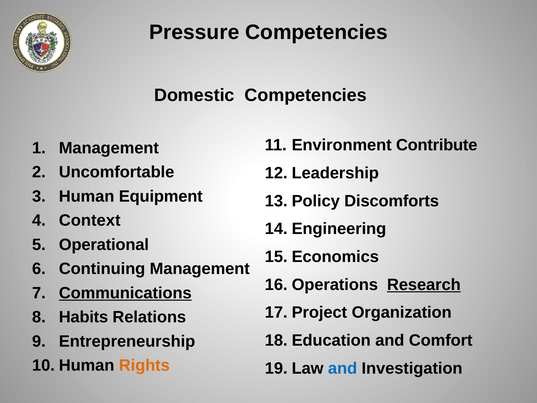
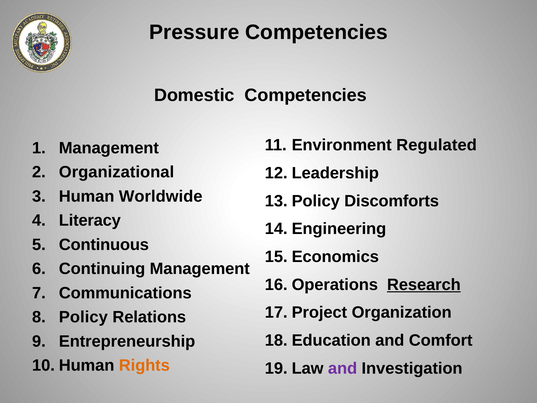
Contribute: Contribute -> Regulated
Uncomfortable: Uncomfortable -> Organizational
Equipment: Equipment -> Worldwide
Context: Context -> Literacy
Operational: Operational -> Continuous
Communications underline: present -> none
Habits: Habits -> Policy
and at (343, 368) colour: blue -> purple
